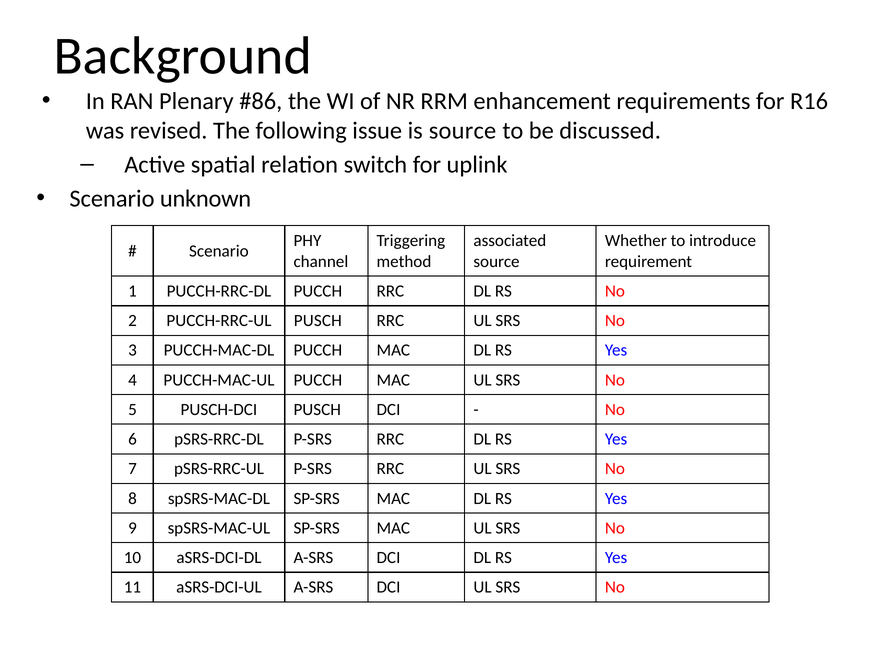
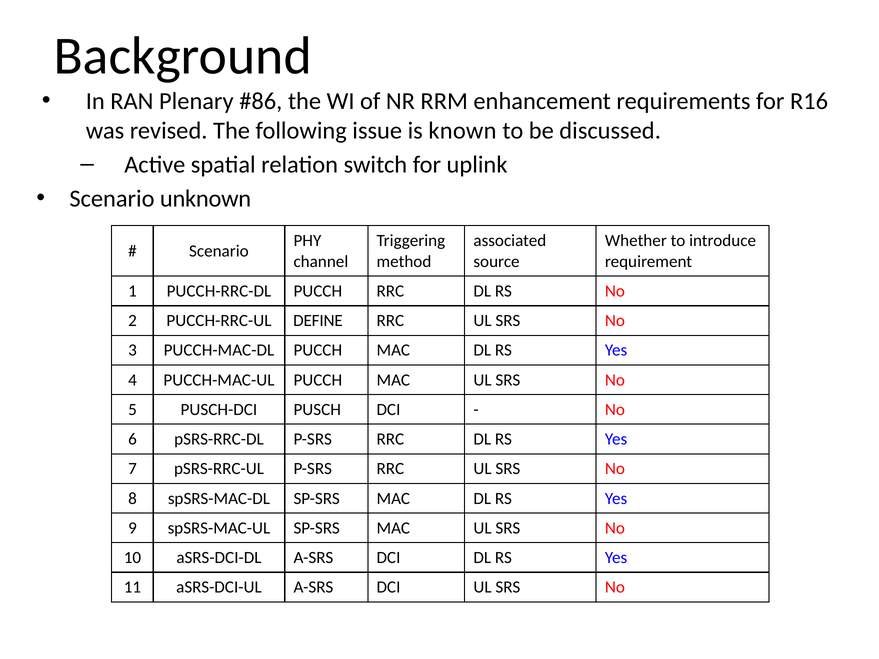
is source: source -> known
PUCCH-RRC-UL PUSCH: PUSCH -> DEFINE
